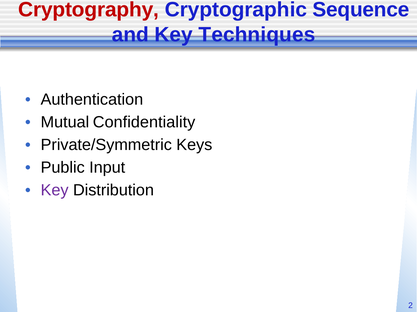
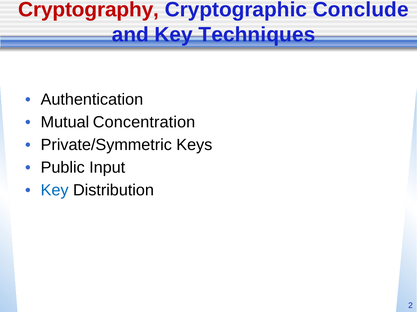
Sequence: Sequence -> Conclude
Confidentiality: Confidentiality -> Concentration
Key at (55, 191) colour: purple -> blue
